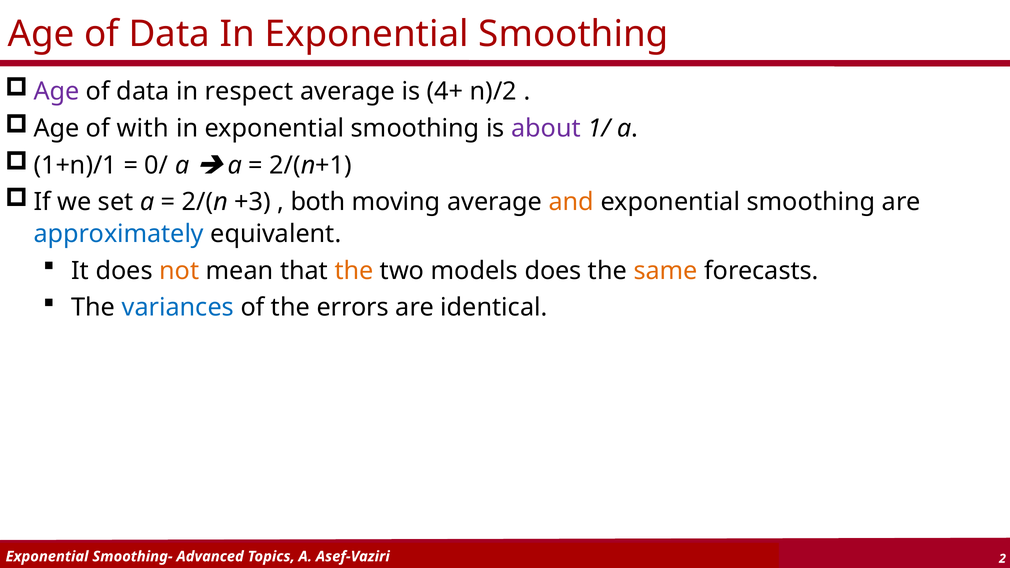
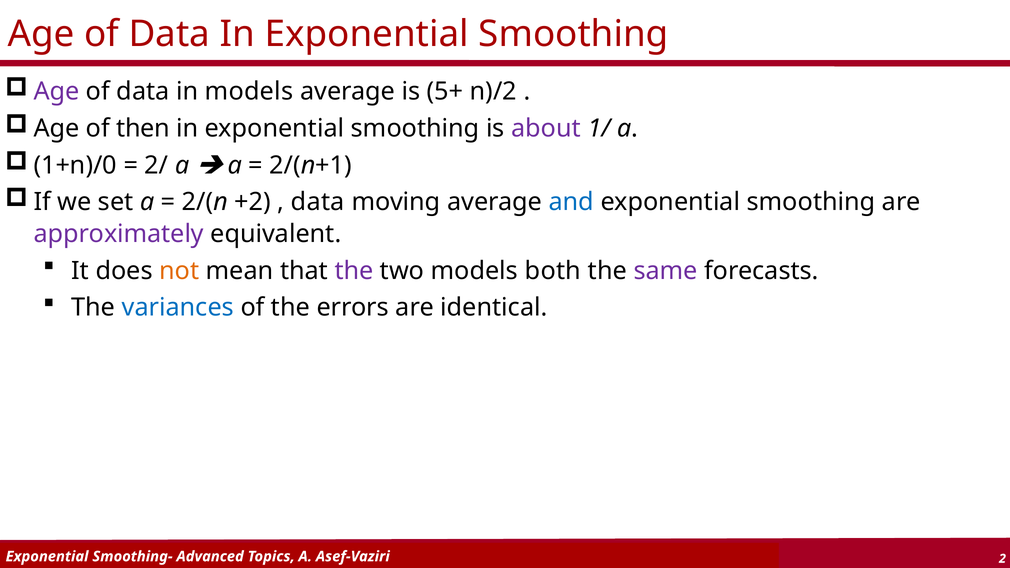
in respect: respect -> models
4+: 4+ -> 5+
with: with -> then
1+n)/1: 1+n)/1 -> 1+n)/0
0/: 0/ -> 2/
+3: +3 -> +2
both at (318, 202): both -> data
and colour: orange -> blue
approximately colour: blue -> purple
the at (354, 271) colour: orange -> purple
models does: does -> both
same colour: orange -> purple
